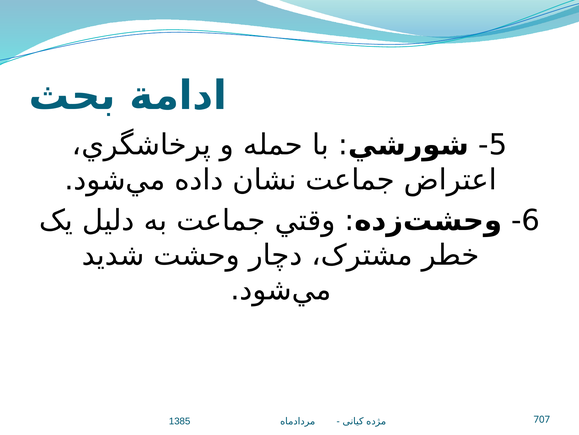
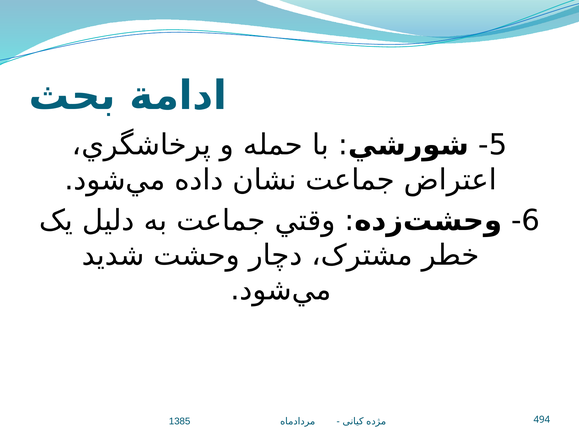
707: 707 -> 494
